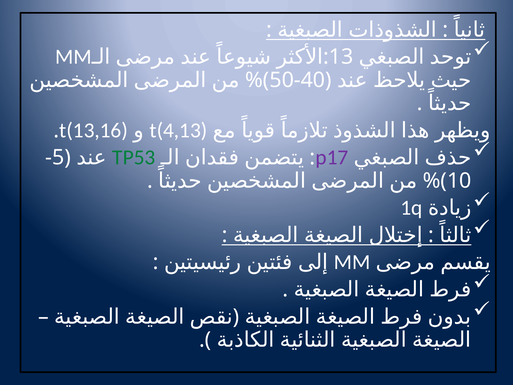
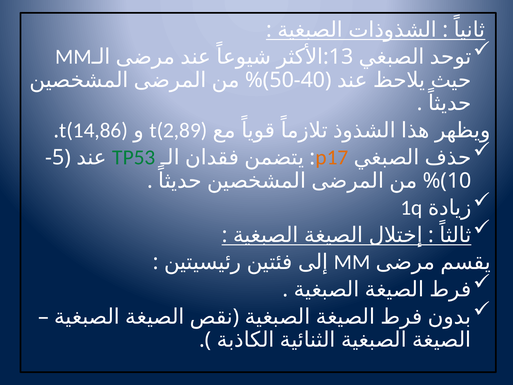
t(13,16: t(13,16 -> t(14,86
t(4,13: t(4,13 -> t(2,89
p17 colour: purple -> orange
